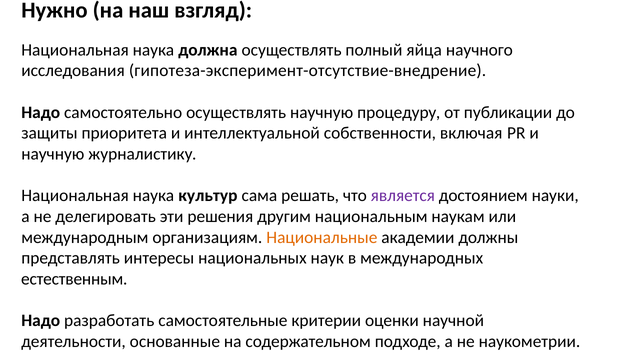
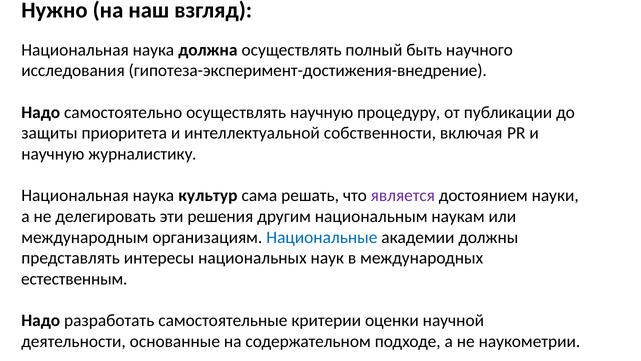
яйца: яйца -> быть
гипотеза-эксперимент-отсутствие-внедрение: гипотеза-эксперимент-отсутствие-внедрение -> гипотеза-эксперимент-достижения-внедрение
Национальные colour: orange -> blue
